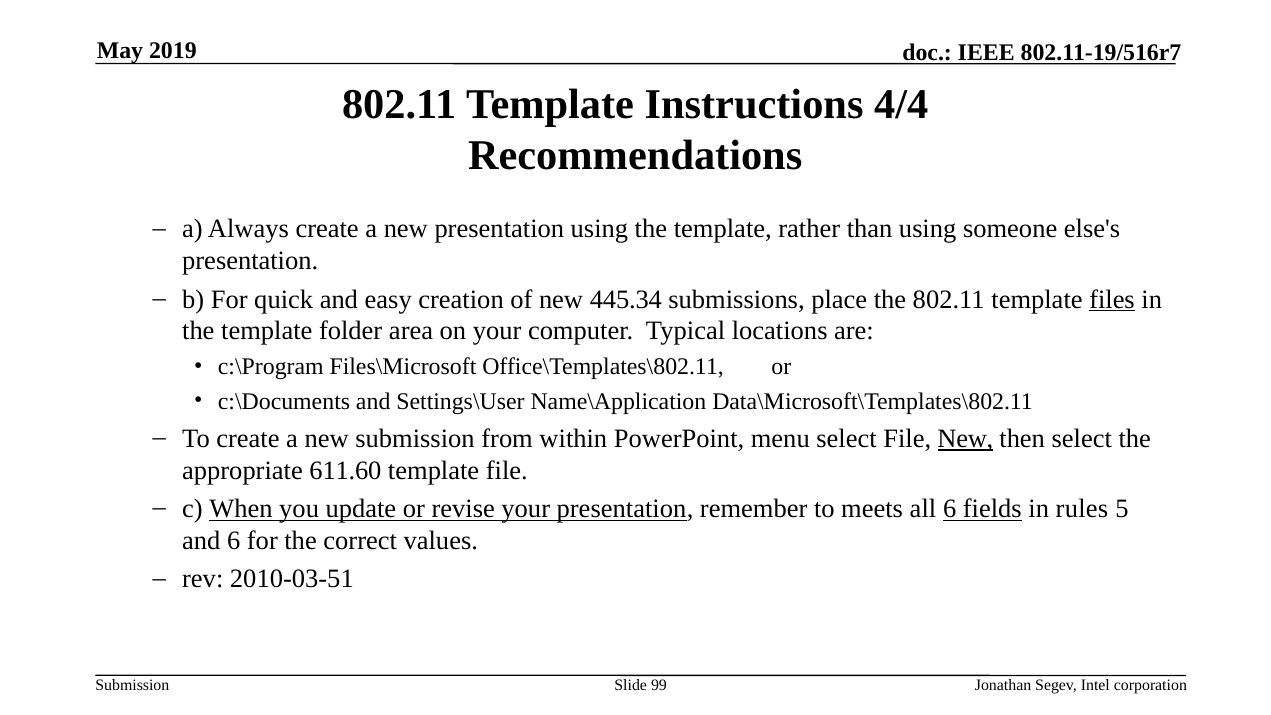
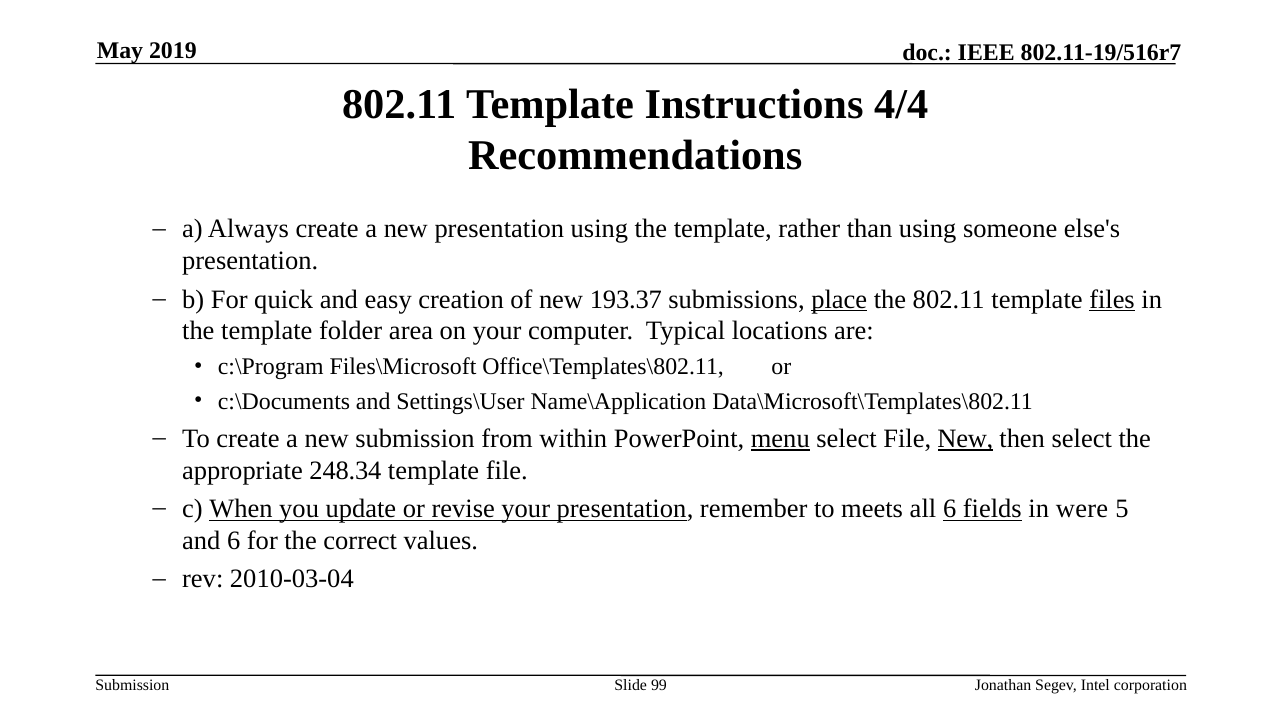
445.34: 445.34 -> 193.37
place underline: none -> present
menu underline: none -> present
611.60: 611.60 -> 248.34
rules: rules -> were
2010-03-51: 2010-03-51 -> 2010-03-04
